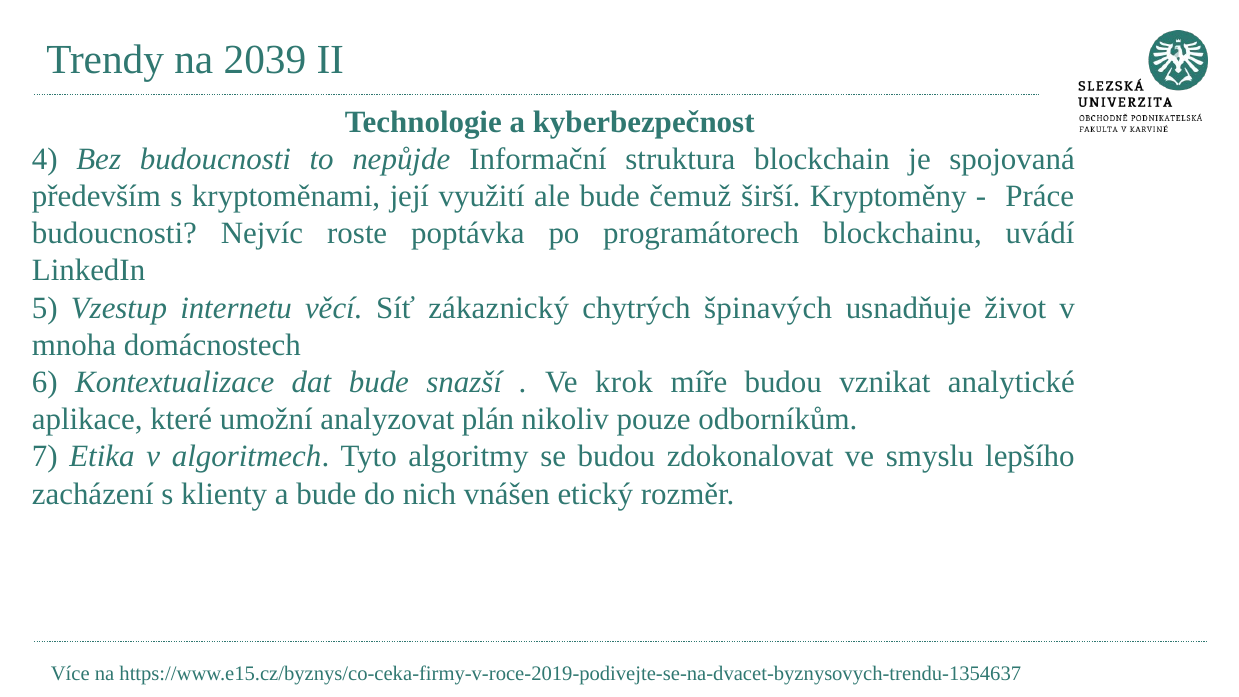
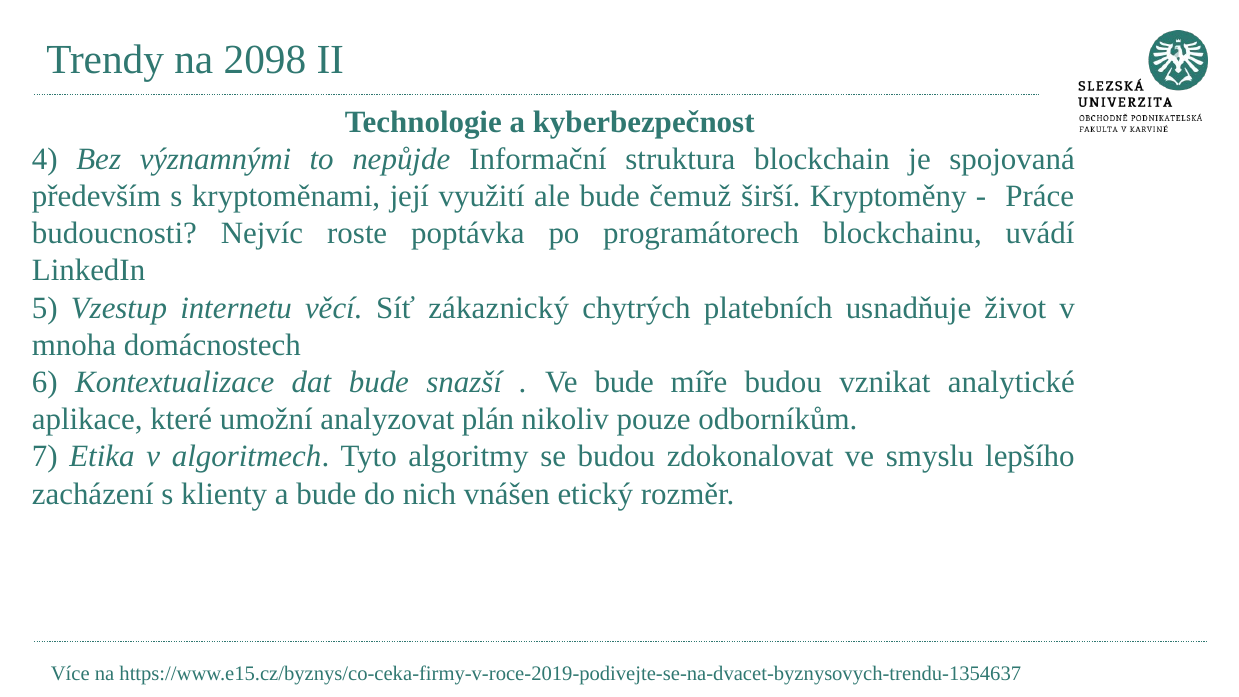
2039: 2039 -> 2098
Bez budoucnosti: budoucnosti -> významnými
špinavých: špinavých -> platebních
Ve krok: krok -> bude
